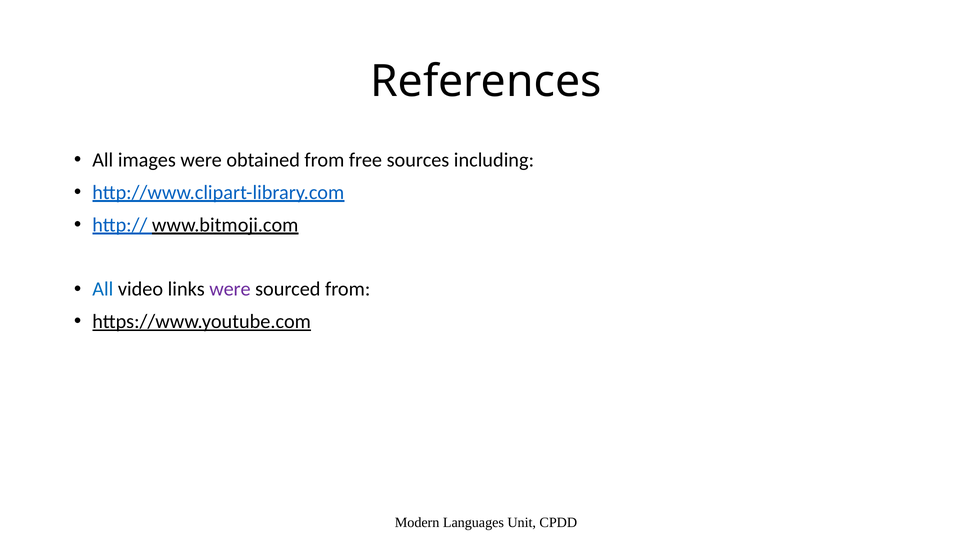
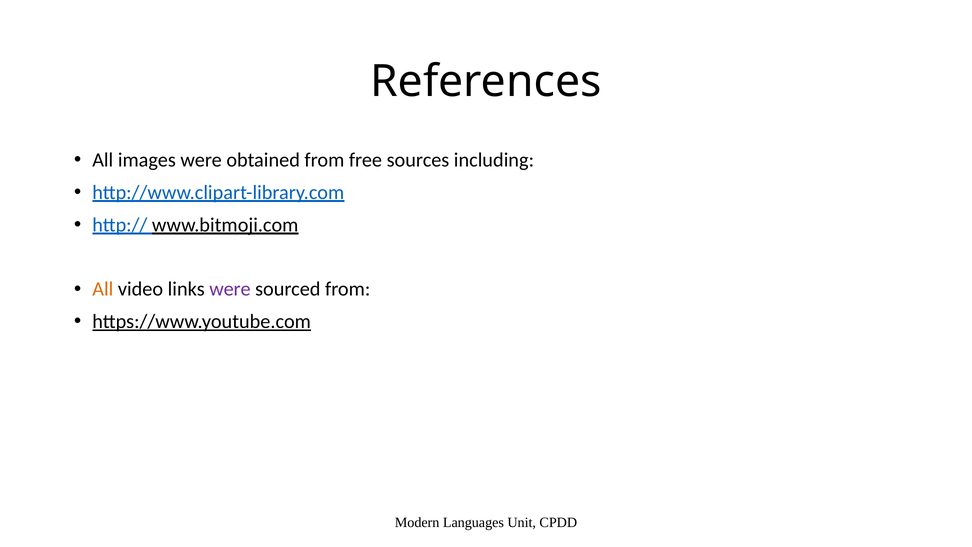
All at (103, 289) colour: blue -> orange
